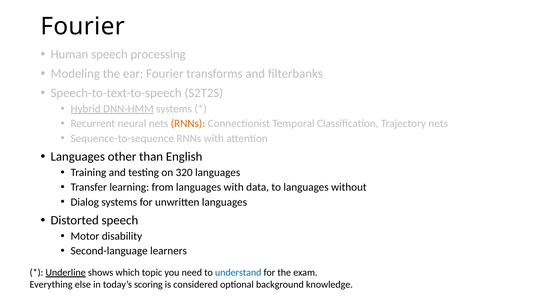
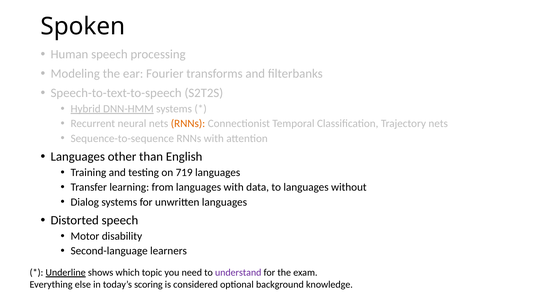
Fourier at (83, 26): Fourier -> Spoken
320: 320 -> 719
understand colour: blue -> purple
